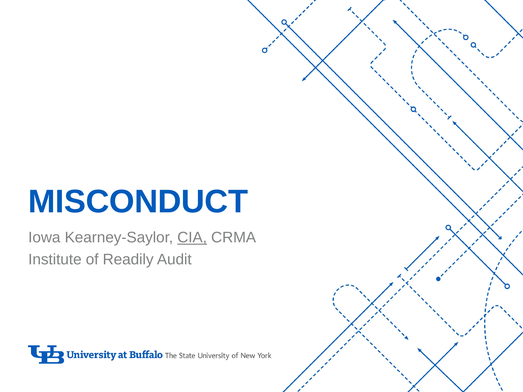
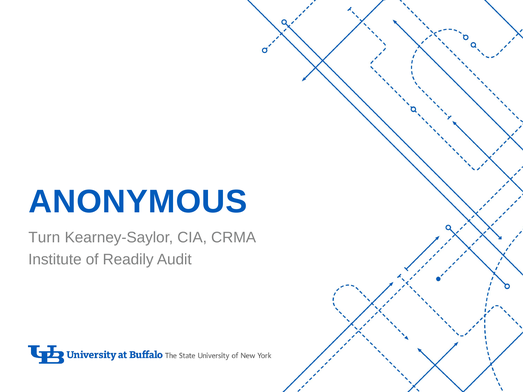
MISCONDUCT: MISCONDUCT -> ANONYMOUS
Iowa: Iowa -> Turn
CIA underline: present -> none
